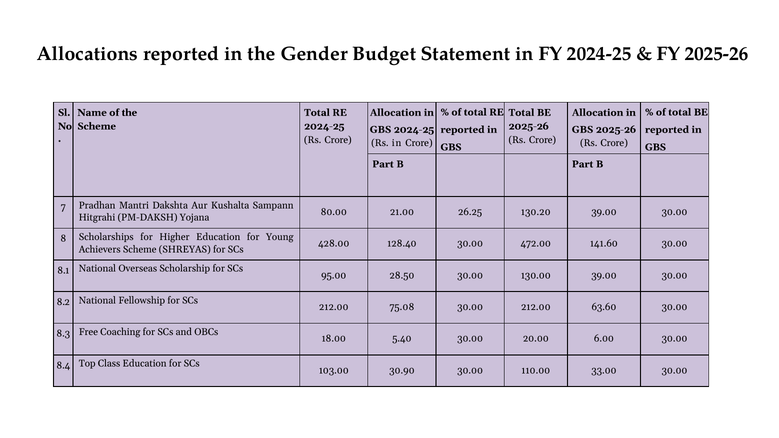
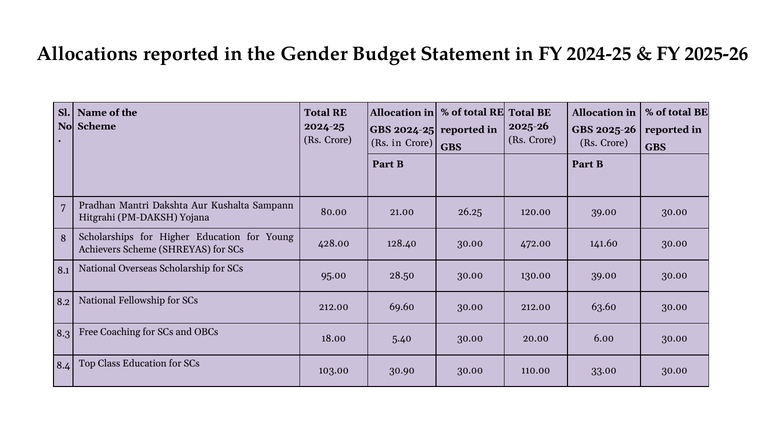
130.20: 130.20 -> 120.00
75.08: 75.08 -> 69.60
